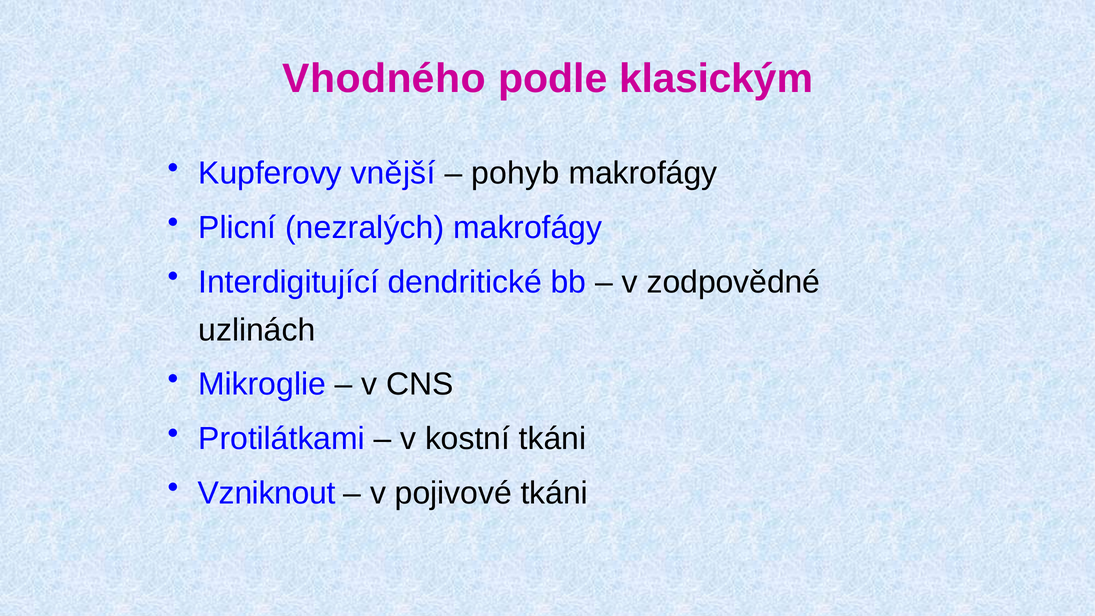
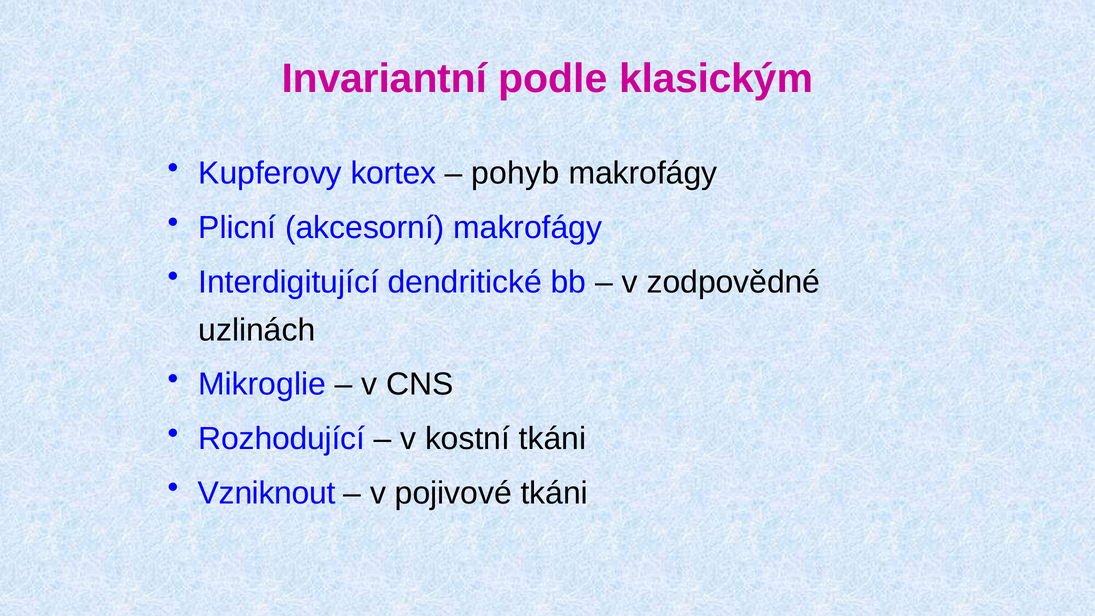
Vhodného: Vhodného -> Invariantní
vnější: vnější -> kortex
nezralých: nezralých -> akcesorní
Protilátkami: Protilátkami -> Rozhodující
